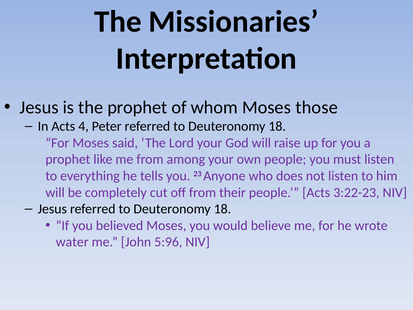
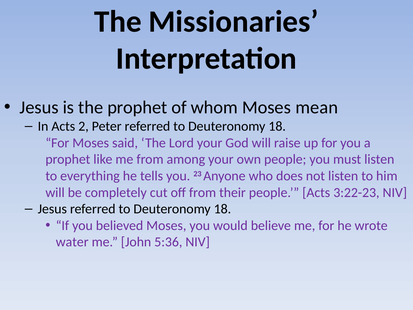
those: those -> mean
4: 4 -> 2
5:96: 5:96 -> 5:36
